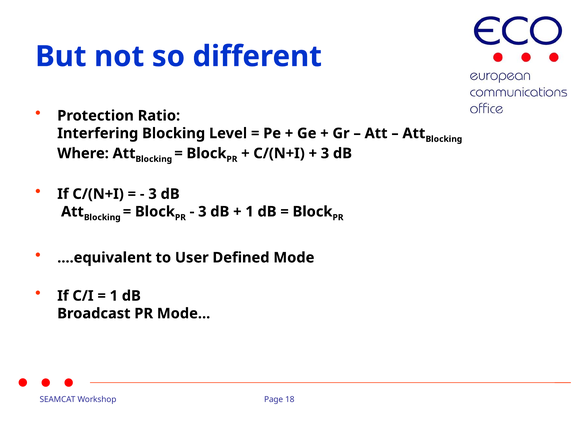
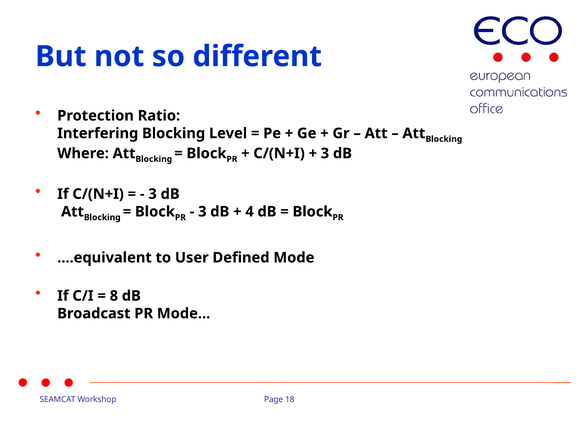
1 at (250, 211): 1 -> 4
1 at (114, 295): 1 -> 8
